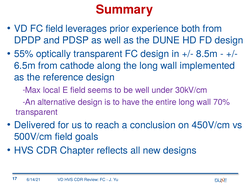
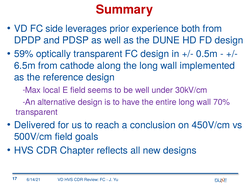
FC field: field -> side
55%: 55% -> 59%
8.5m: 8.5m -> 0.5m
